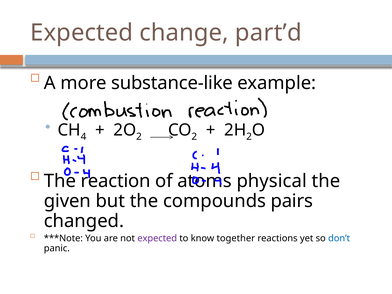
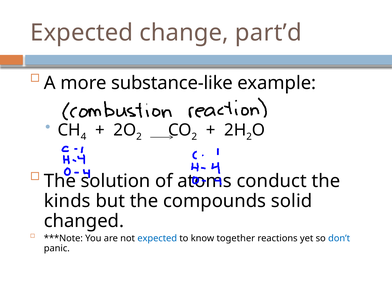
reaction: reaction -> solution
physical: physical -> conduct
given: given -> kinds
pairs: pairs -> solid
expected at (157, 238) colour: purple -> blue
